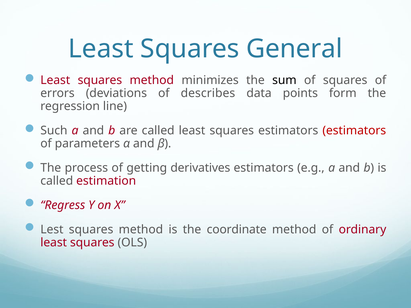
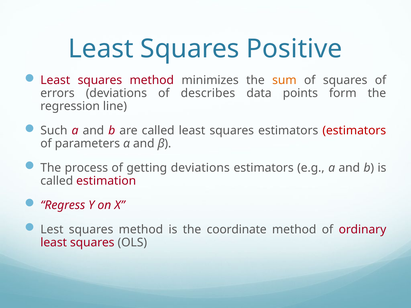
General: General -> Positive
sum colour: black -> orange
getting derivatives: derivatives -> deviations
